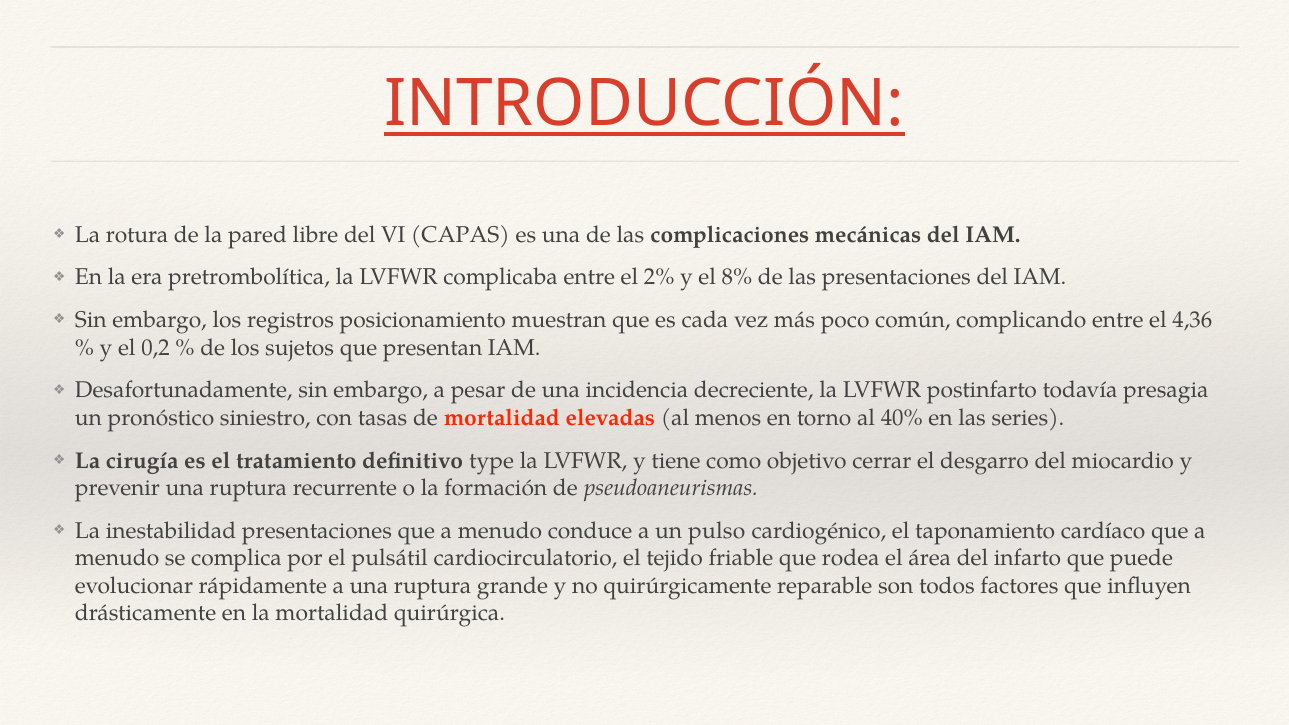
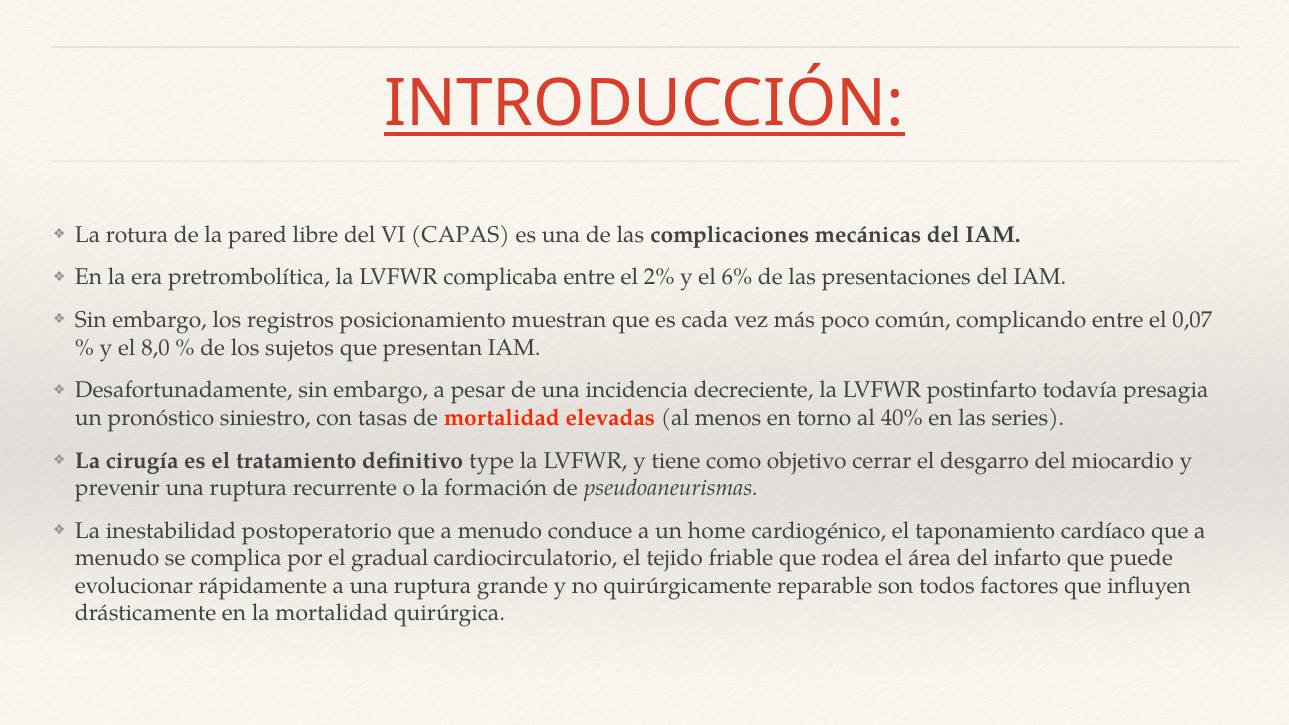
8%: 8% -> 6%
4,36: 4,36 -> 0,07
0,2: 0,2 -> 8,0
inestabilidad presentaciones: presentaciones -> postoperatorio
pulso: pulso -> home
pulsátil: pulsátil -> gradual
